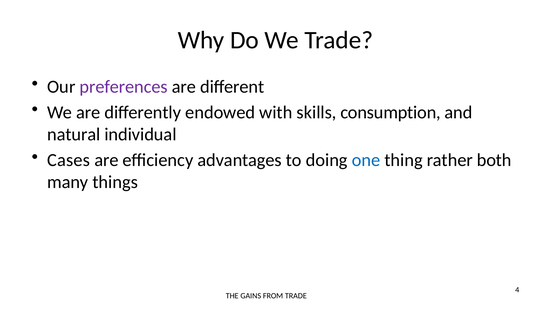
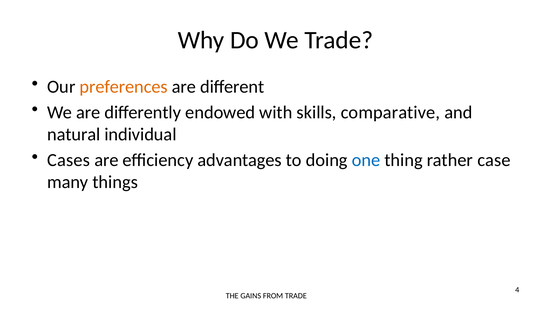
preferences colour: purple -> orange
consumption: consumption -> comparative
both: both -> case
